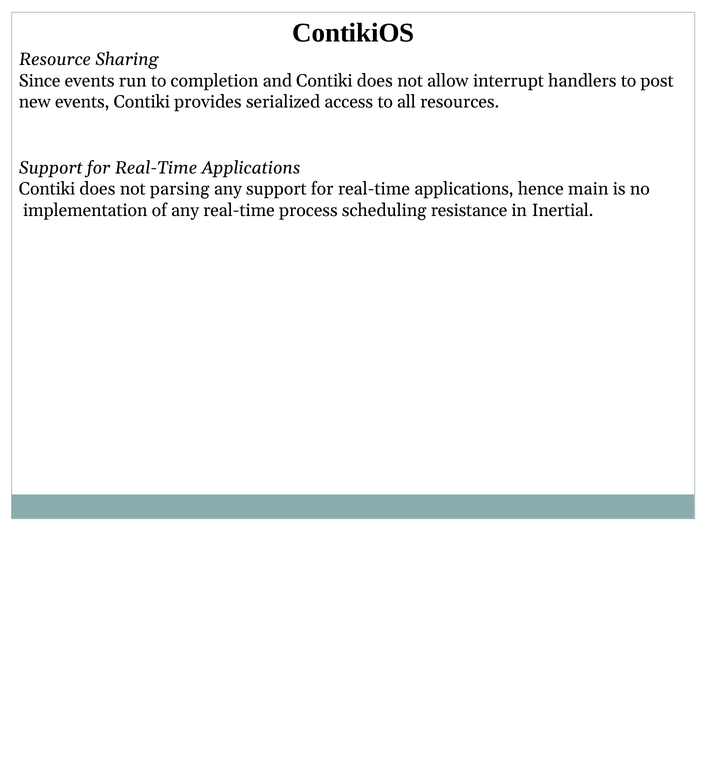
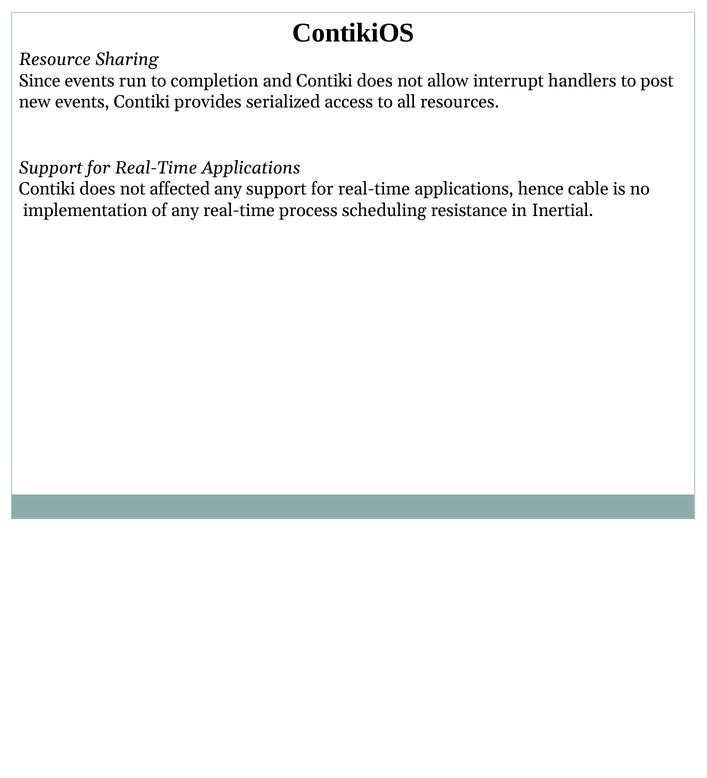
parsing: parsing -> affected
main: main -> cable
